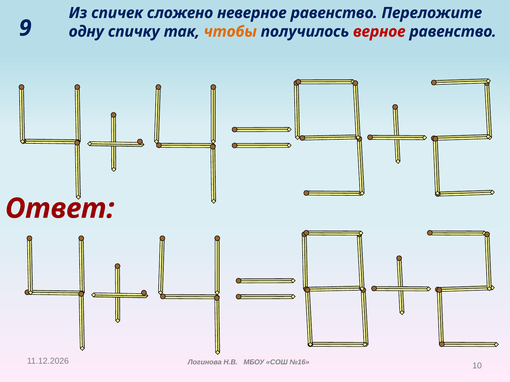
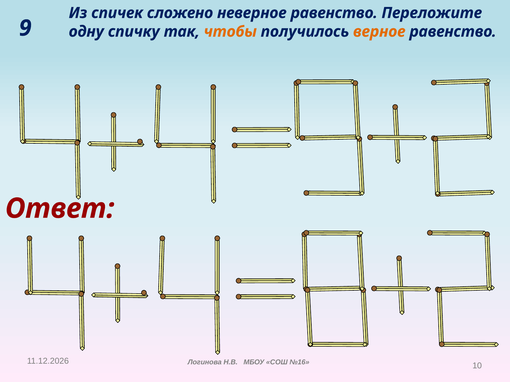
верное colour: red -> orange
